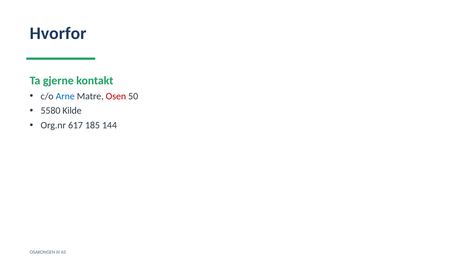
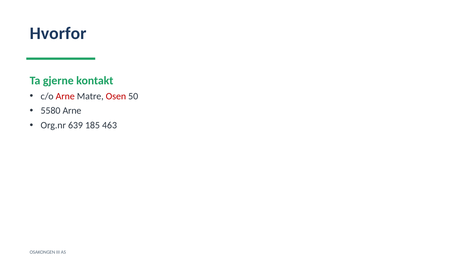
Arne at (65, 96) colour: blue -> red
5580 Kilde: Kilde -> Arne
617: 617 -> 639
144: 144 -> 463
